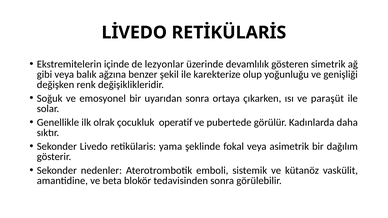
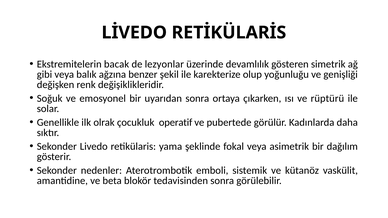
içinde: içinde -> bacak
paraşüt: paraşüt -> rüptürü
